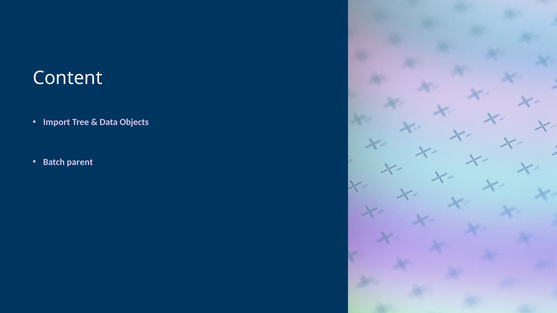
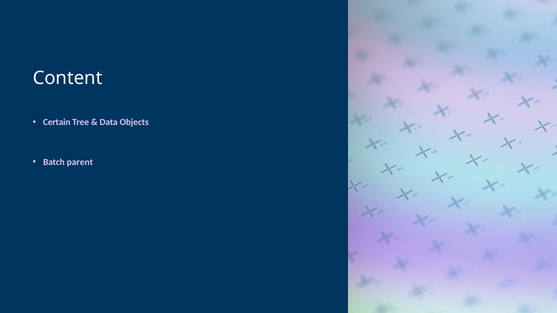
Import: Import -> Certain
